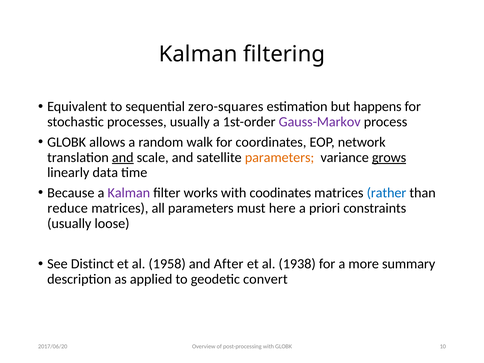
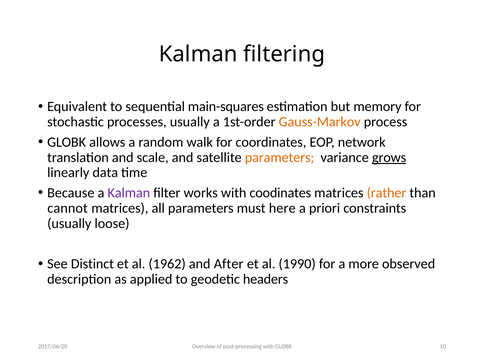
zero-squares: zero-squares -> main-squares
happens: happens -> memory
Gauss-Markov colour: purple -> orange
and at (123, 157) underline: present -> none
rather colour: blue -> orange
reduce: reduce -> cannot
1958: 1958 -> 1962
1938: 1938 -> 1990
summary: summary -> observed
convert: convert -> headers
